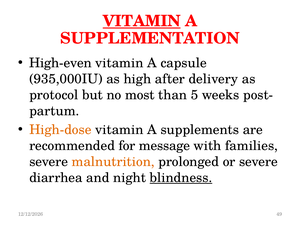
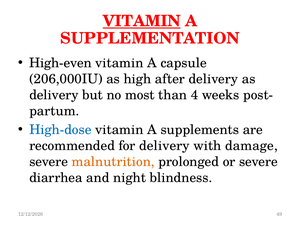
935,000IU: 935,000IU -> 206,000IU
protocol at (54, 95): protocol -> delivery
5: 5 -> 4
High-dose colour: orange -> blue
for message: message -> delivery
families: families -> damage
blindness underline: present -> none
